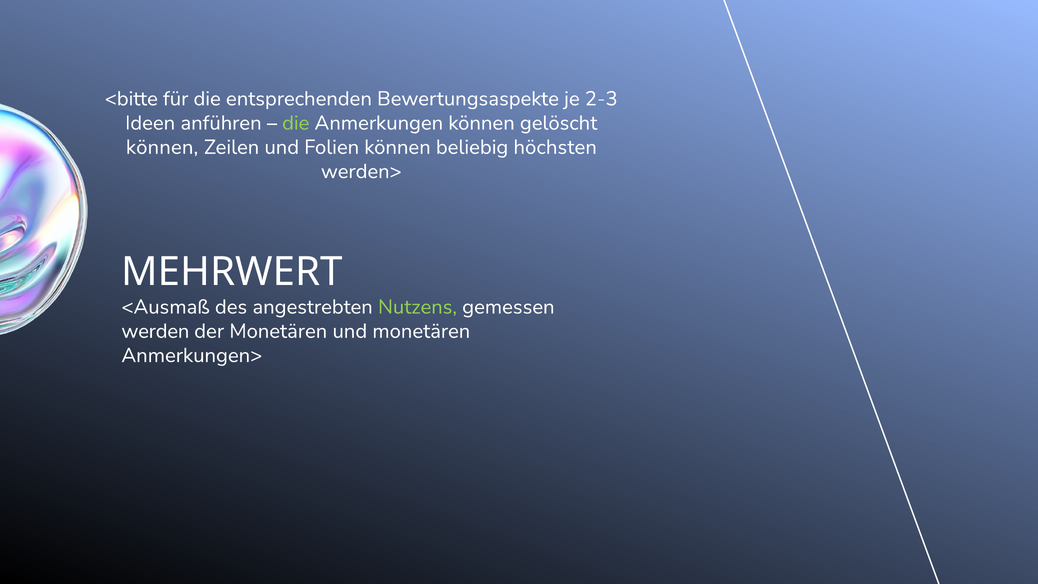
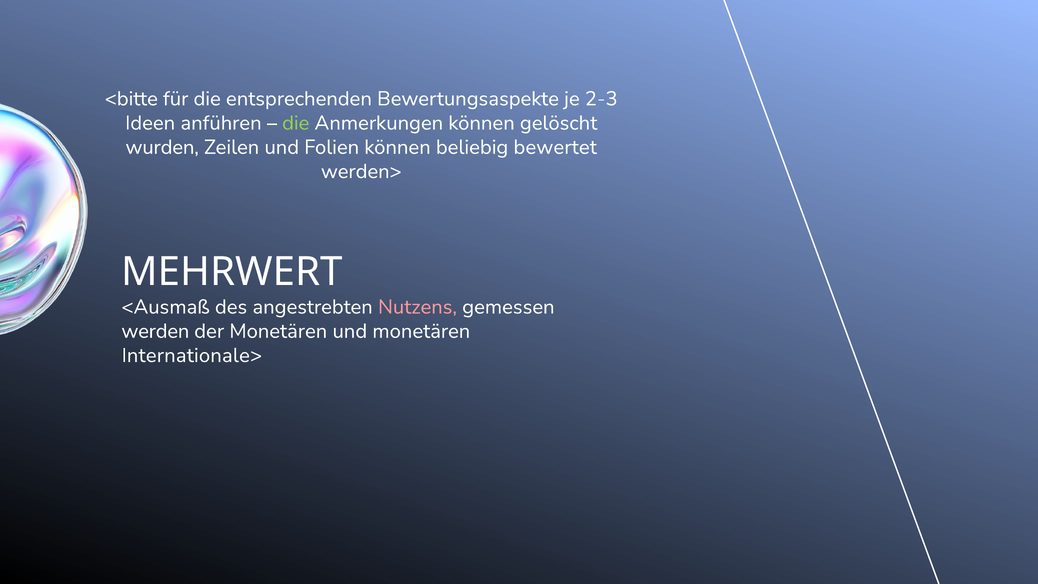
können at (162, 147): können -> wurden
höchsten: höchsten -> bewertet
Nutzens colour: light green -> pink
Anmerkungen>: Anmerkungen> -> Internationale>
